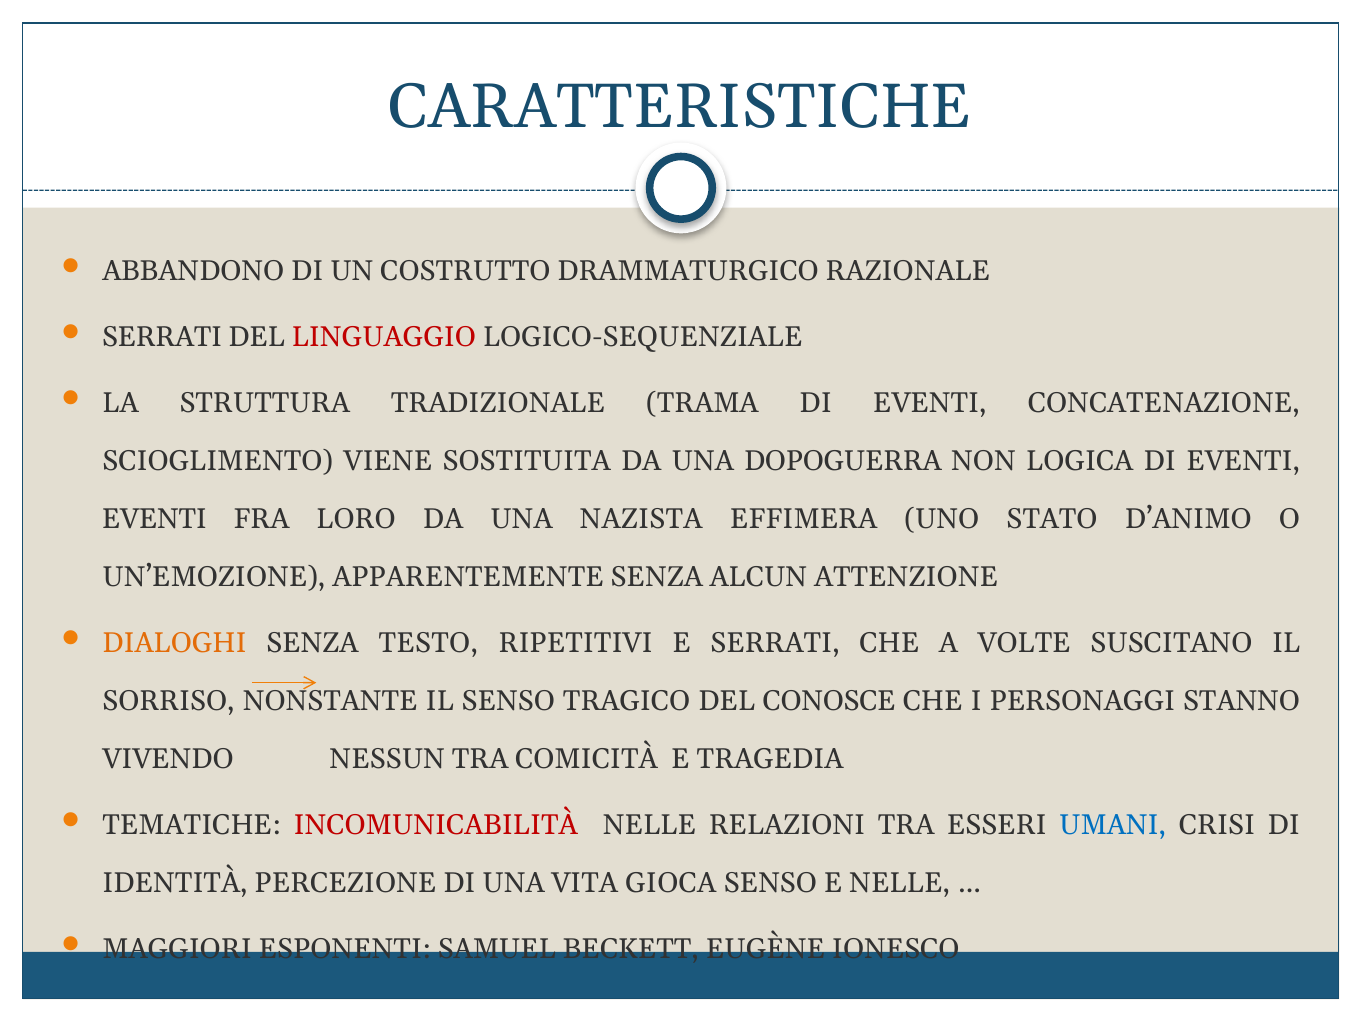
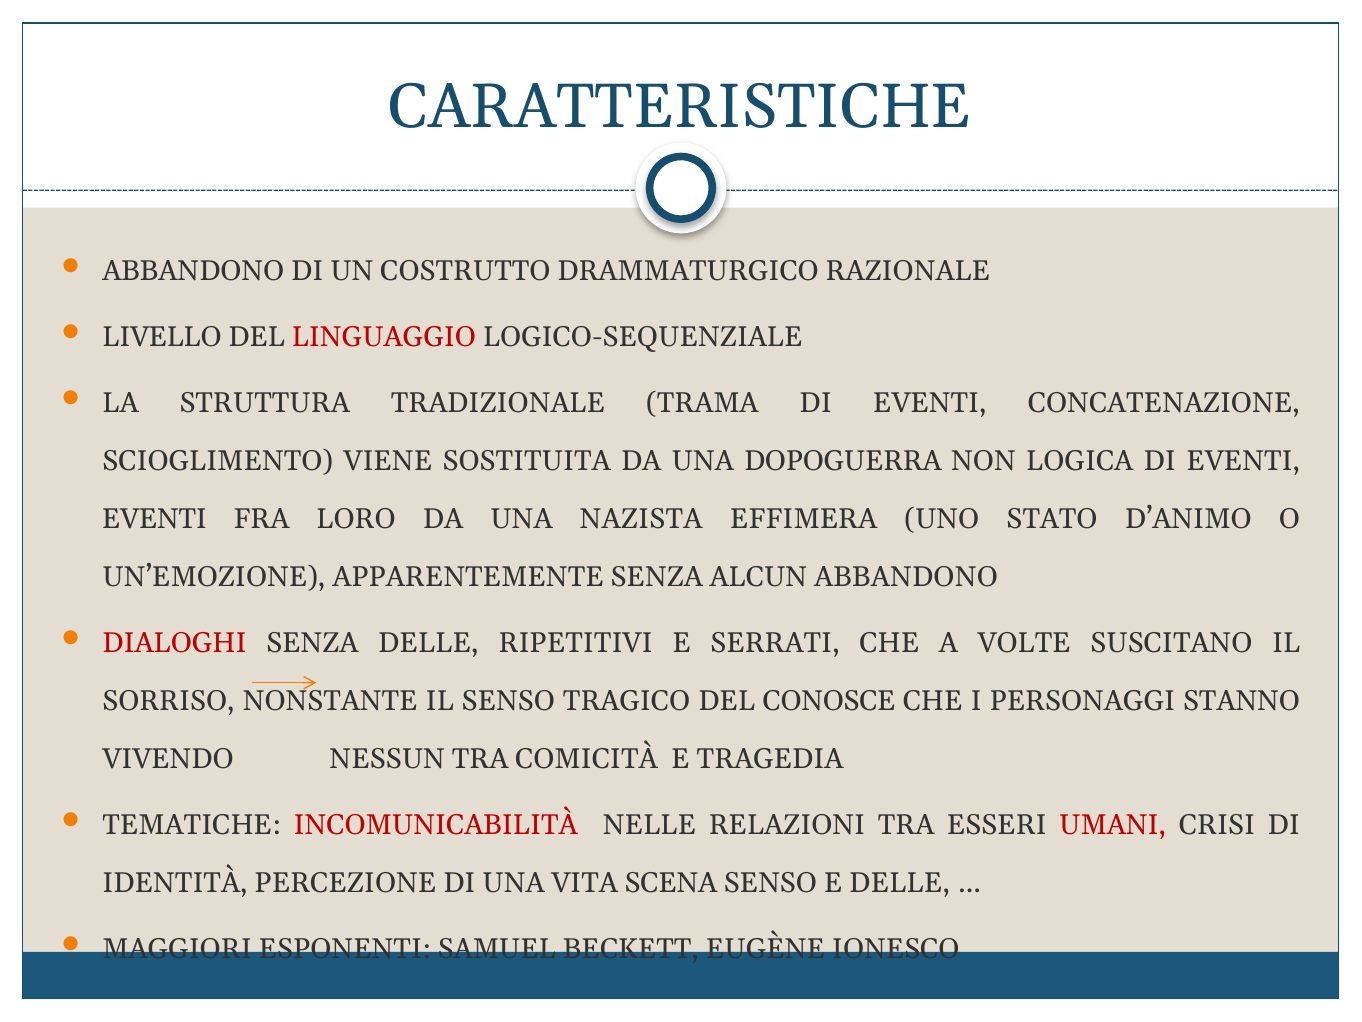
SERRATI at (162, 337): SERRATI -> LIVELLO
ALCUN ATTENZIONE: ATTENZIONE -> ABBANDONO
DIALOGHI colour: orange -> red
SENZA TESTO: TESTO -> DELLE
UMANI colour: blue -> red
GIOCA: GIOCA -> SCENA
E NELLE: NELLE -> DELLE
